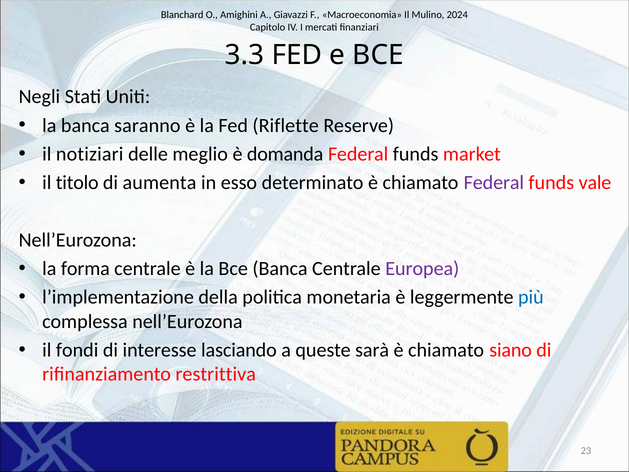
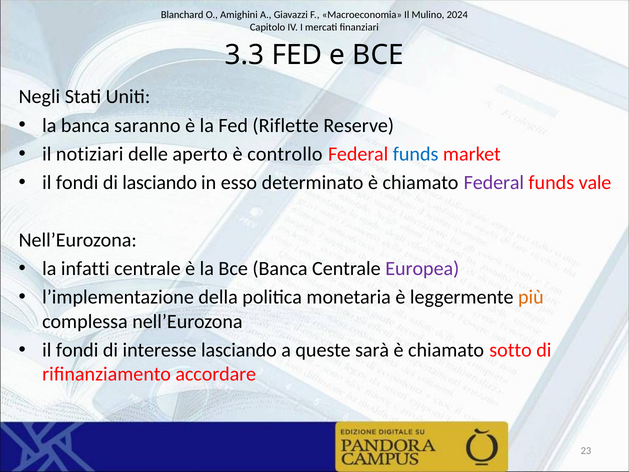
meglio: meglio -> aperto
domanda: domanda -> controllo
funds at (416, 154) colour: black -> blue
titolo at (77, 183): titolo -> fondi
di aumenta: aumenta -> lasciando
forma: forma -> infatti
più colour: blue -> orange
siano: siano -> sotto
restrittiva: restrittiva -> accordare
